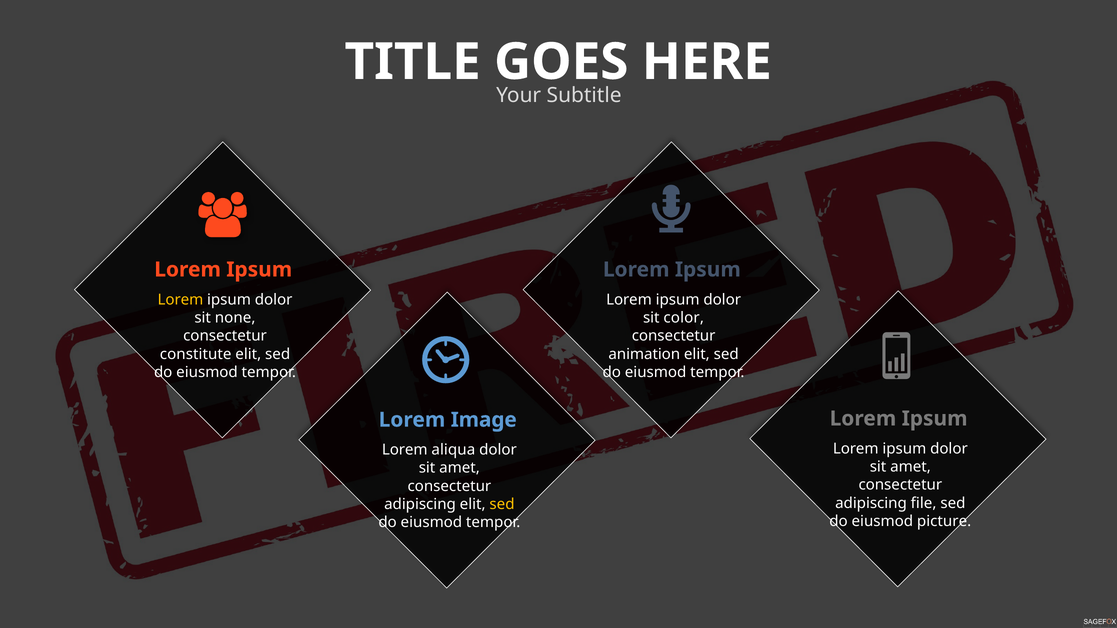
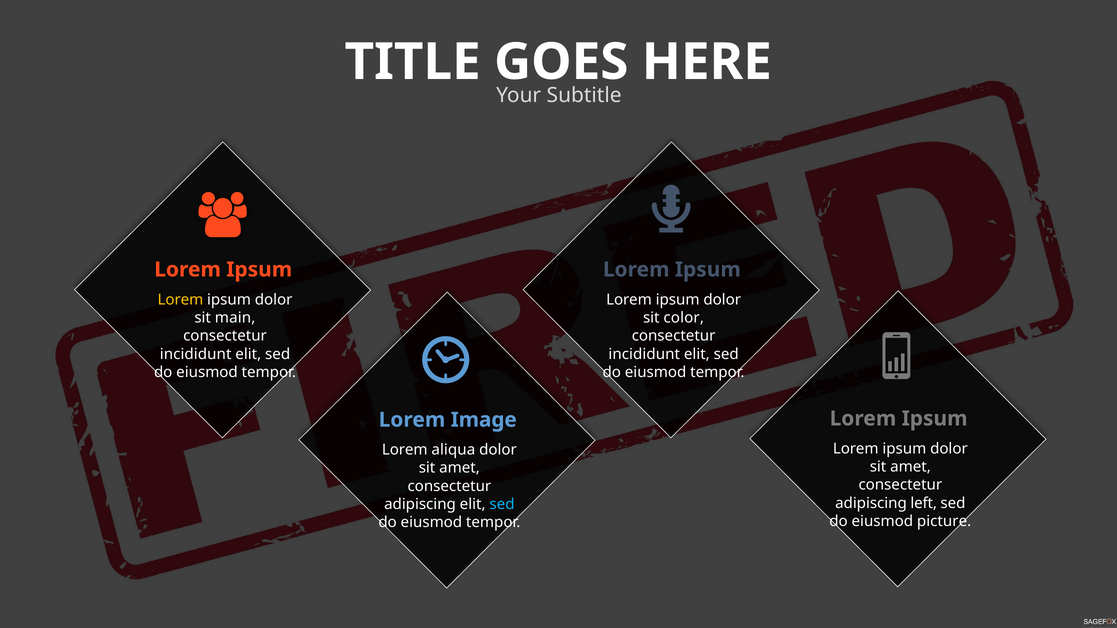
none: none -> main
constitute at (196, 354): constitute -> incididunt
animation at (644, 354): animation -> incididunt
file: file -> left
sed at (502, 505) colour: yellow -> light blue
